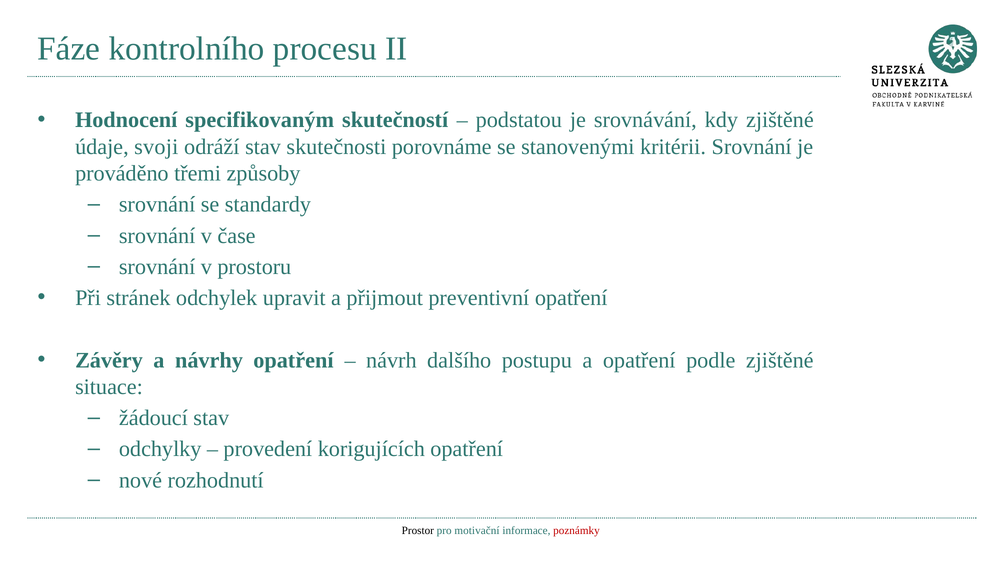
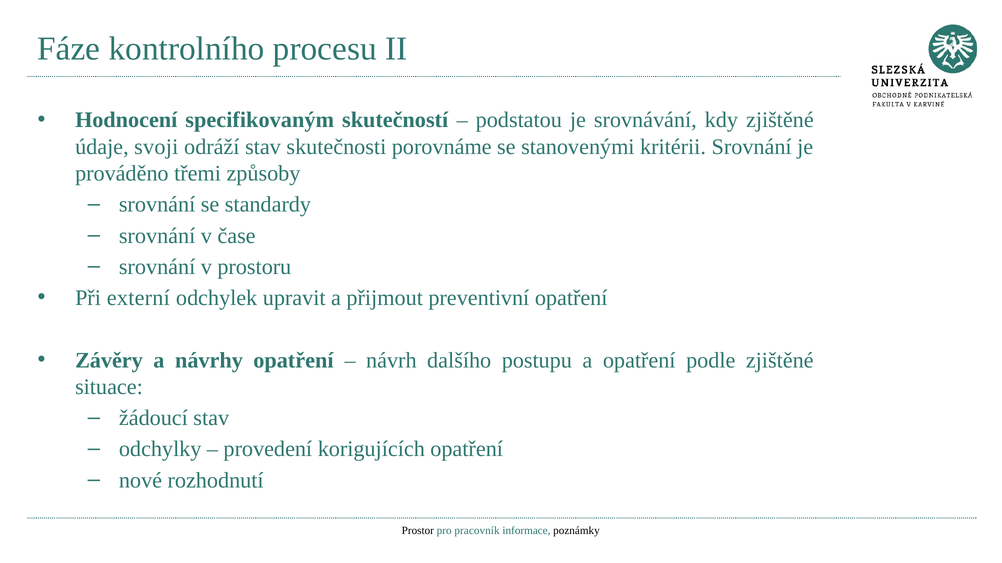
stránek: stránek -> externí
motivační: motivační -> pracovník
poznámky colour: red -> black
